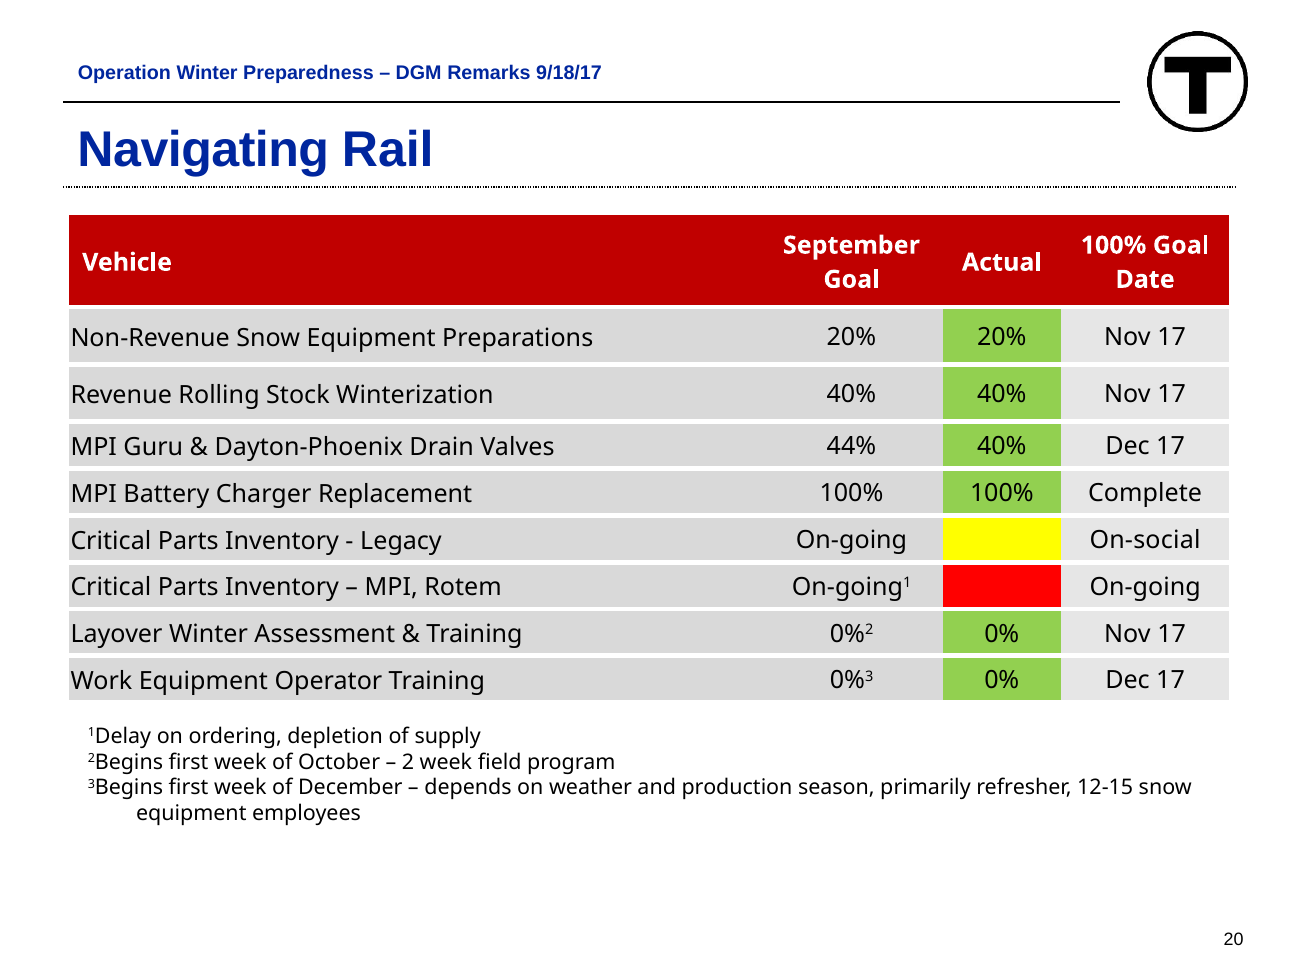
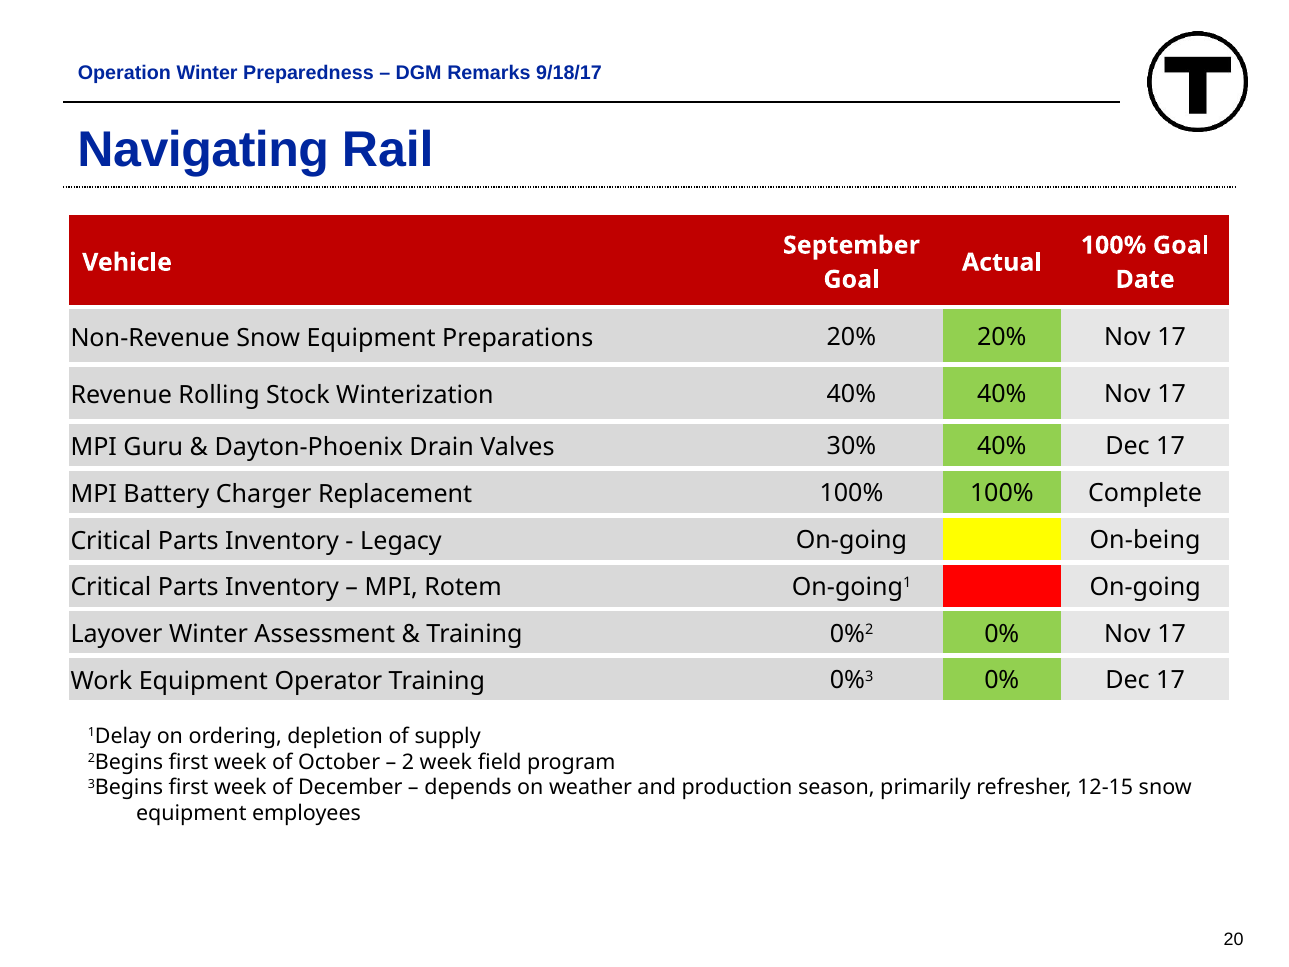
44%: 44% -> 30%
On-social: On-social -> On-being
